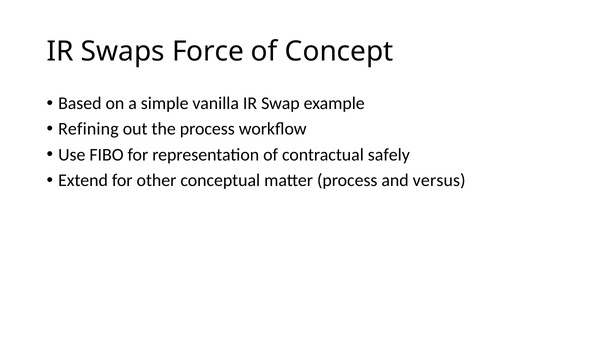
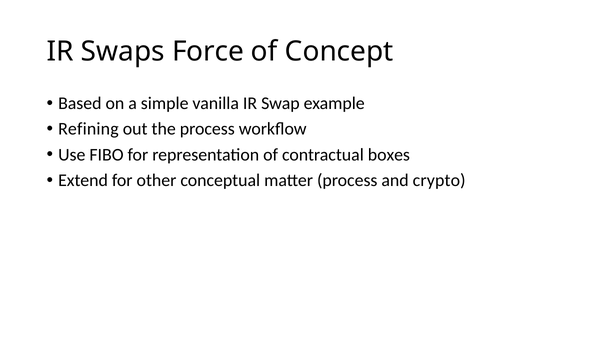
safely: safely -> boxes
versus: versus -> crypto
